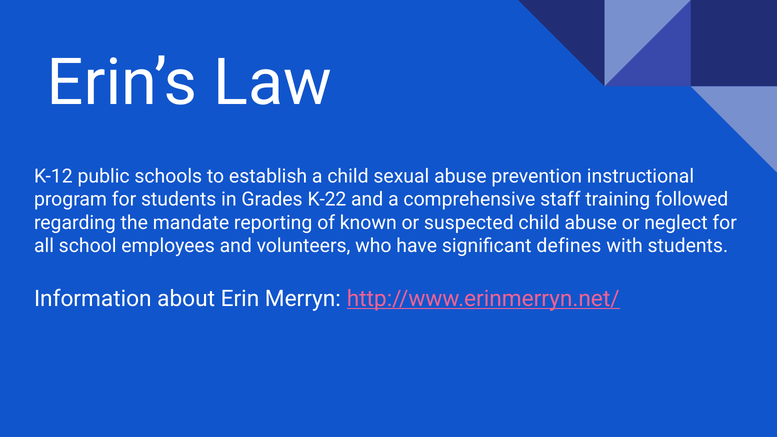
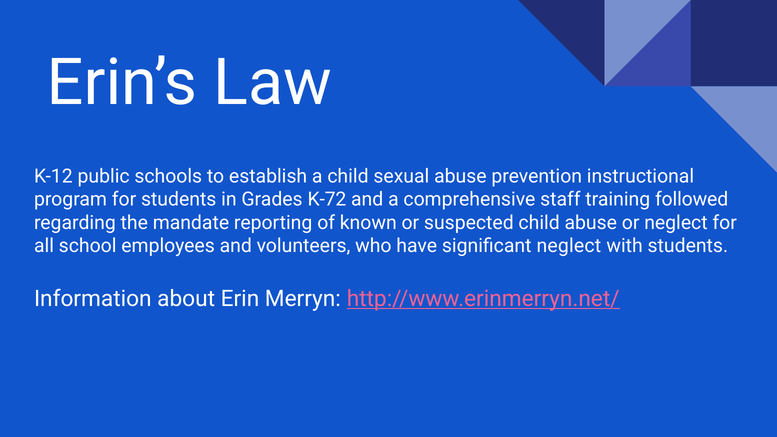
K-22: K-22 -> K-72
significant defines: defines -> neglect
